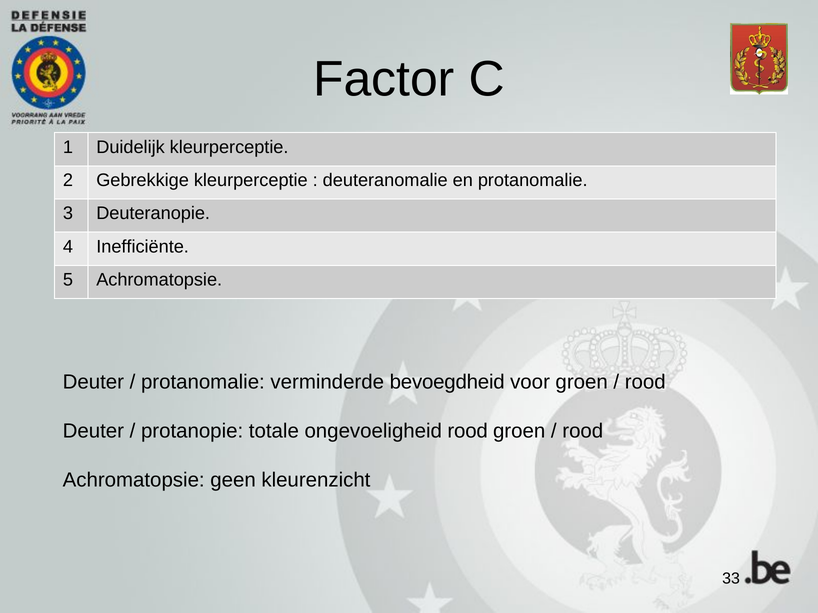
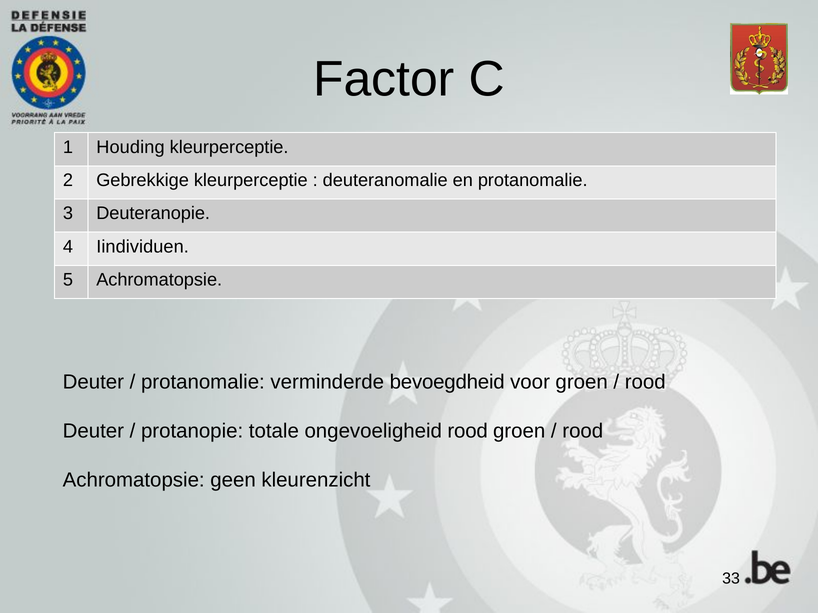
Duidelijk: Duidelijk -> Houding
Inefficiënte: Inefficiënte -> Iindividuen
